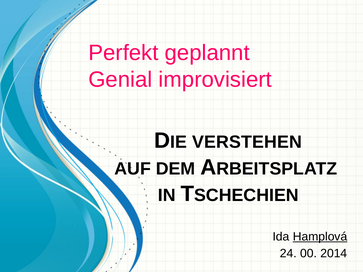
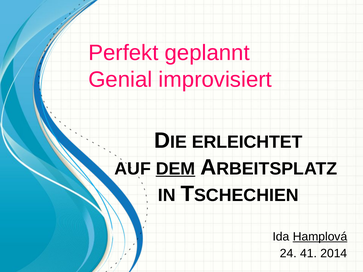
VERSTEHEN: VERSTEHEN -> ERLEICHTET
DEM underline: none -> present
00: 00 -> 41
